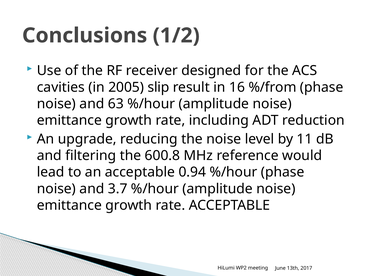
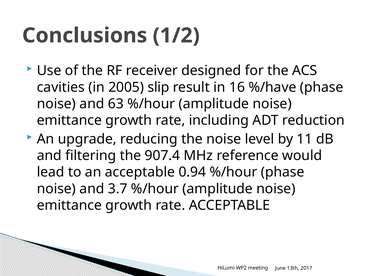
%/from: %/from -> %/have
600.8: 600.8 -> 907.4
